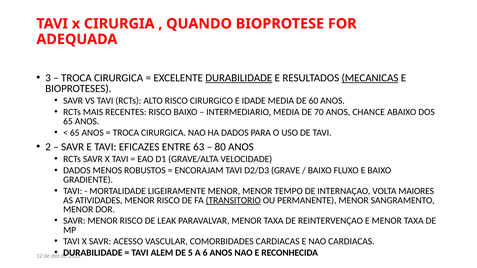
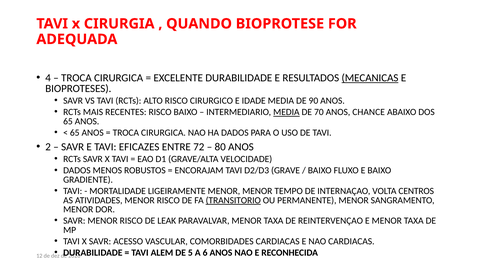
3: 3 -> 4
DURABILIDADE at (239, 78) underline: present -> none
60: 60 -> 90
MEDIA at (286, 112) underline: none -> present
63: 63 -> 72
MAIORES: MAIORES -> CENTROS
